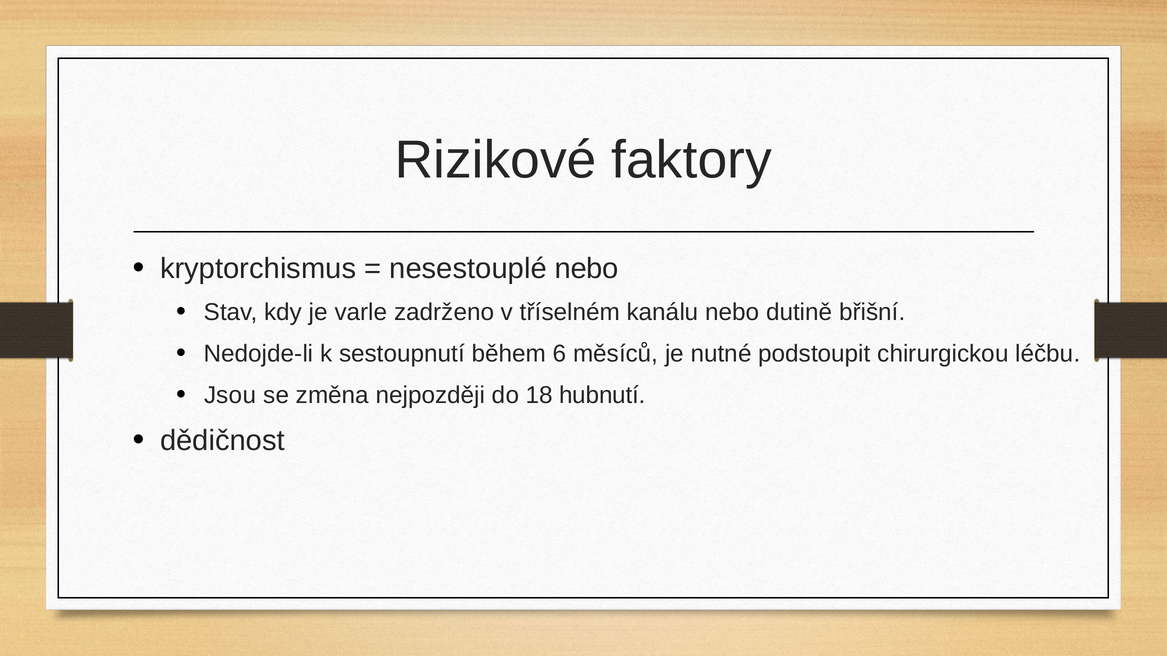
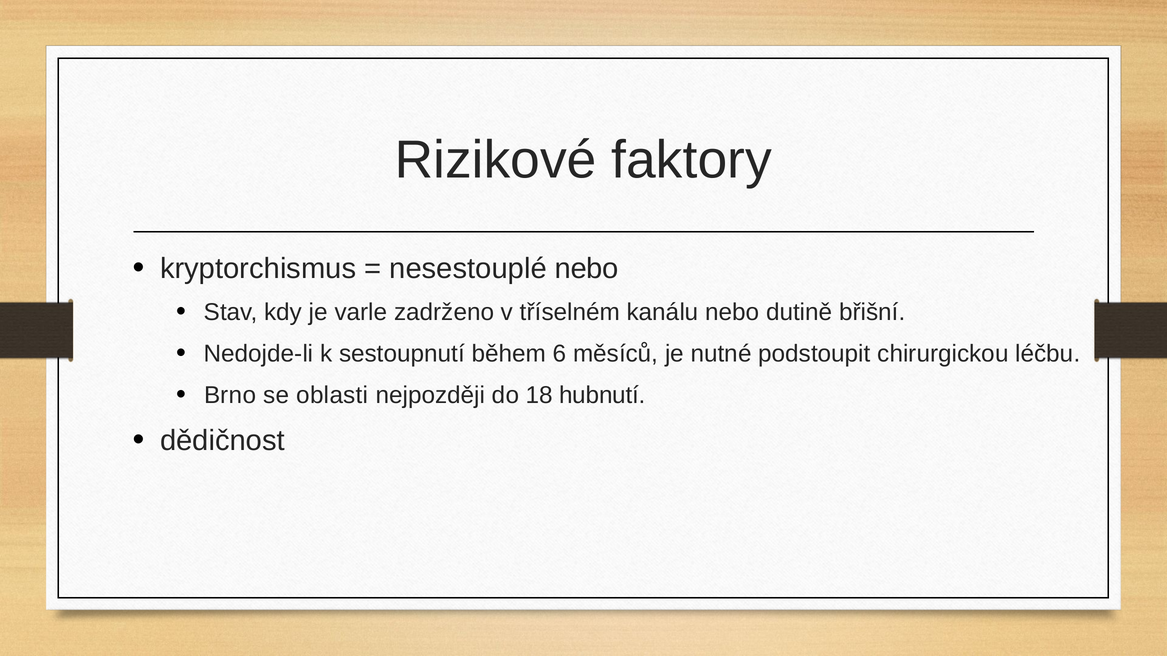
Jsou: Jsou -> Brno
změna: změna -> oblasti
